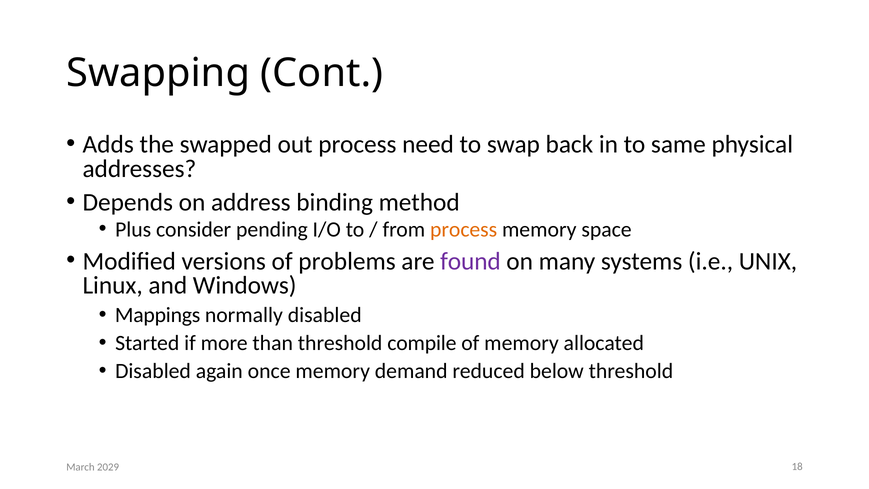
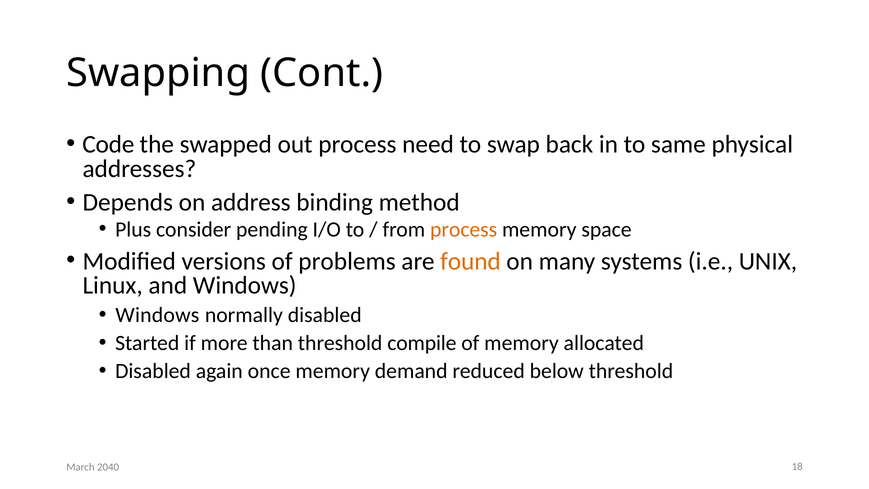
Adds: Adds -> Code
found colour: purple -> orange
Mappings at (158, 315): Mappings -> Windows
2029: 2029 -> 2040
